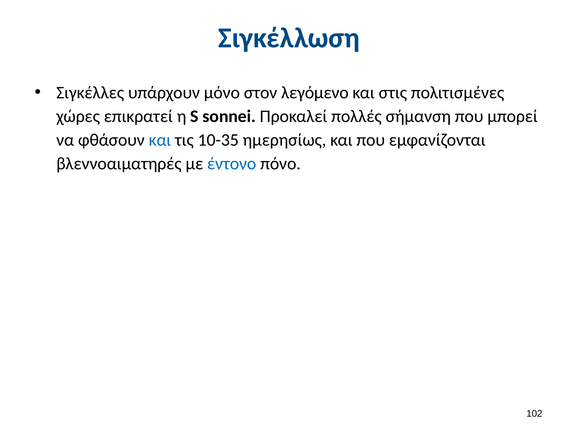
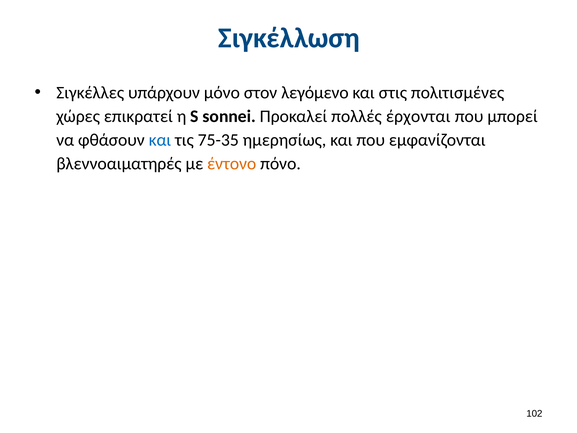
σήμανση: σήμανση -> έρχονται
10-35: 10-35 -> 75-35
έντονο colour: blue -> orange
